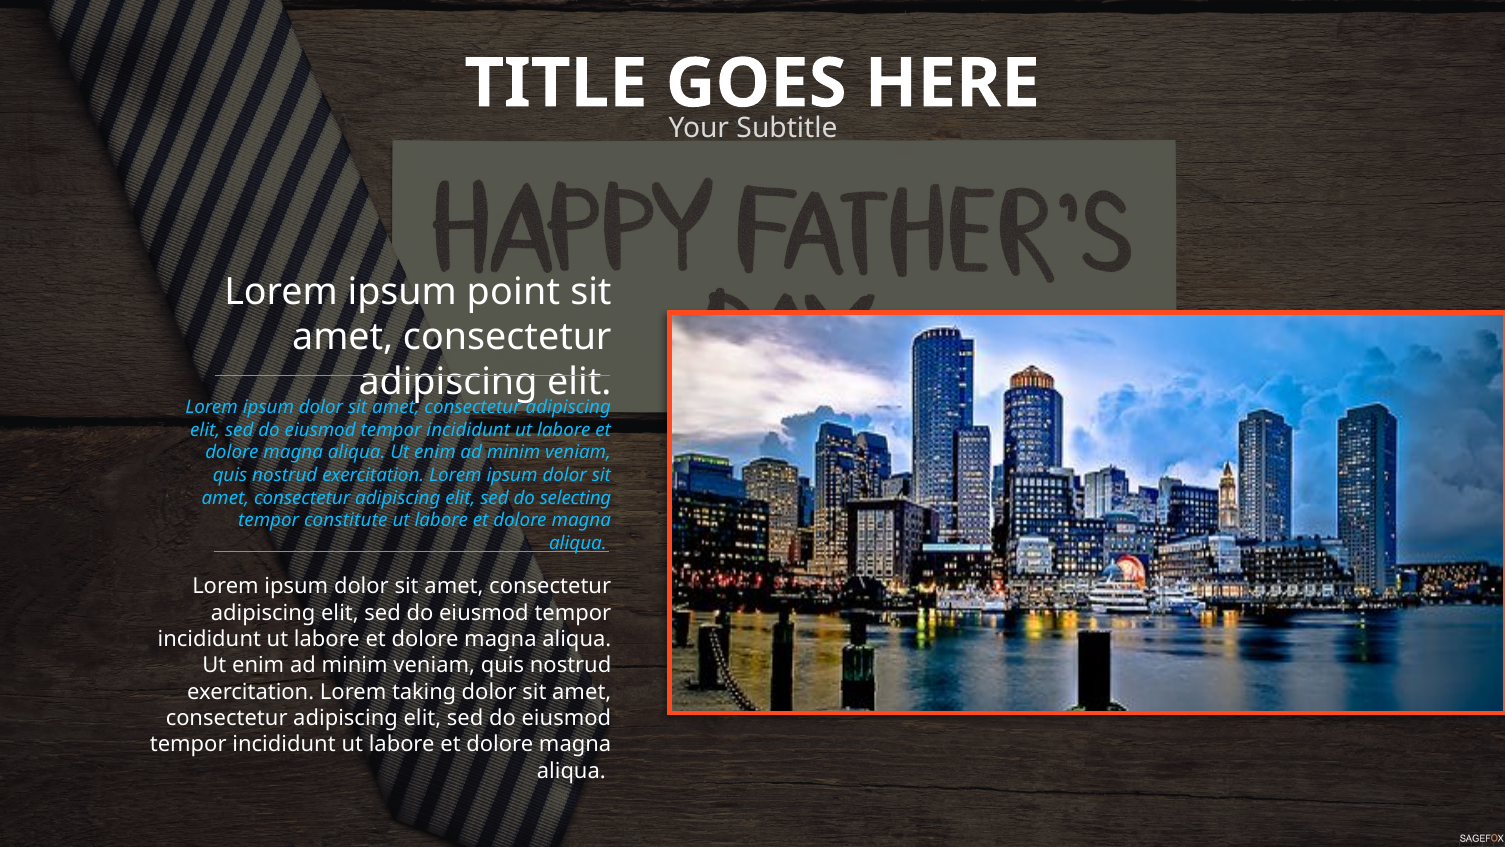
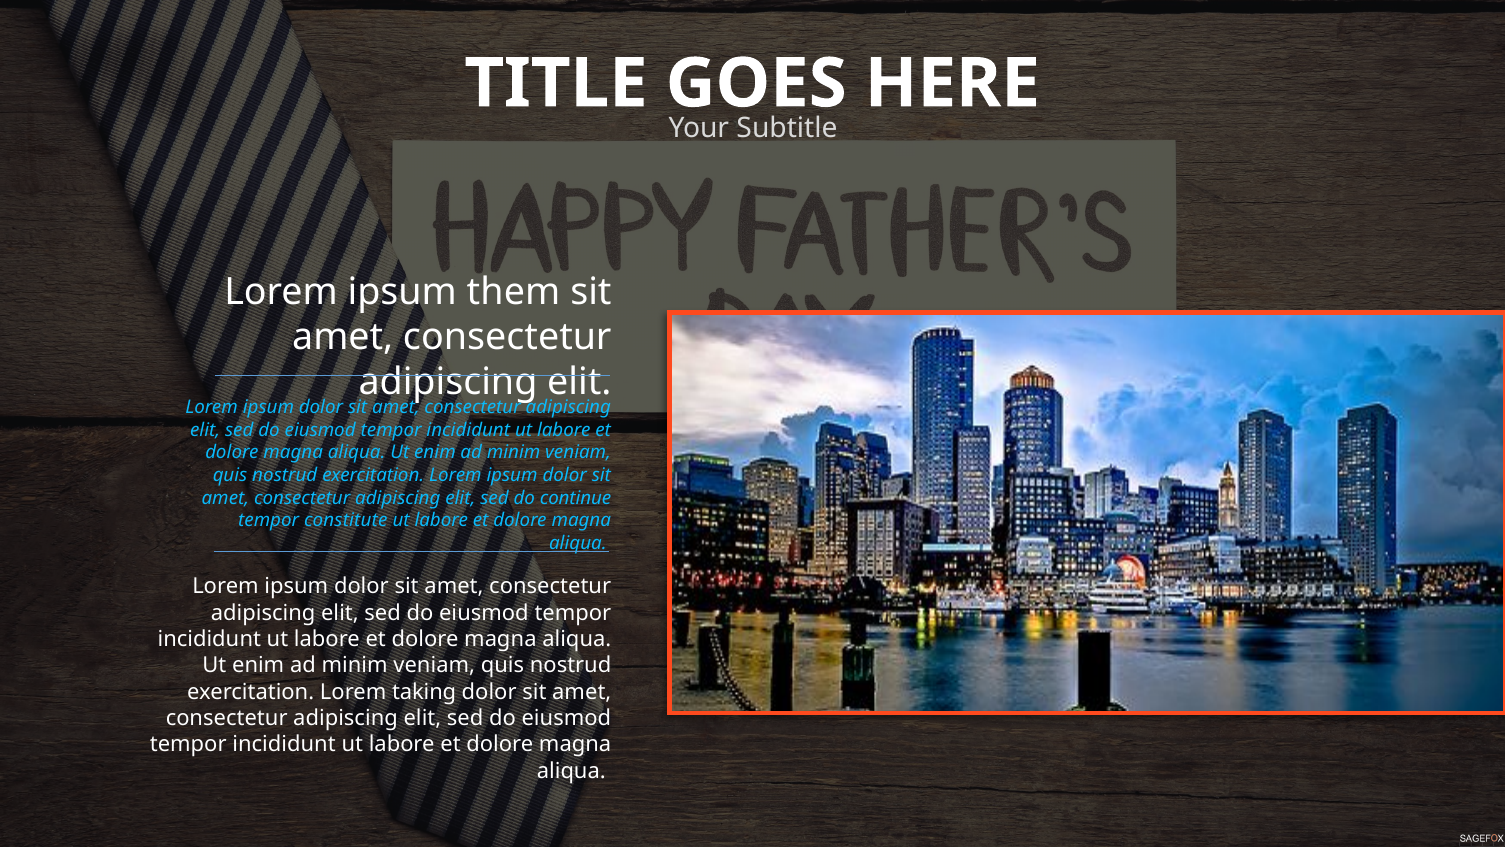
point: point -> them
selecting: selecting -> continue
